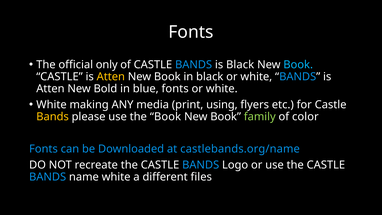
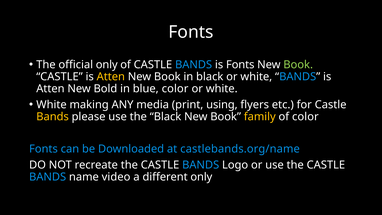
is Black: Black -> Fonts
Book at (298, 65) colour: light blue -> light green
blue fonts: fonts -> color
the Book: Book -> Black
family colour: light green -> yellow
name white: white -> video
different files: files -> only
